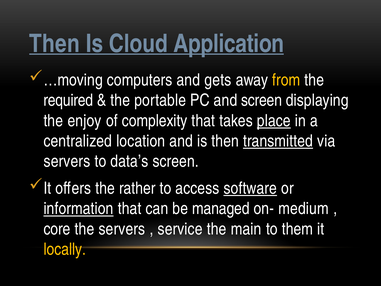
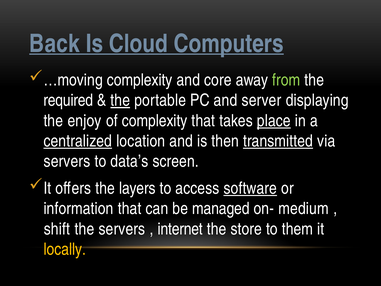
Then at (54, 44): Then -> Back
Application: Application -> Computers
…moving computers: computers -> complexity
gets: gets -> core
from colour: yellow -> light green
the at (120, 100) underline: none -> present
and screen: screen -> server
centralized underline: none -> present
rather: rather -> layers
information underline: present -> none
core: core -> shift
service: service -> internet
main: main -> store
